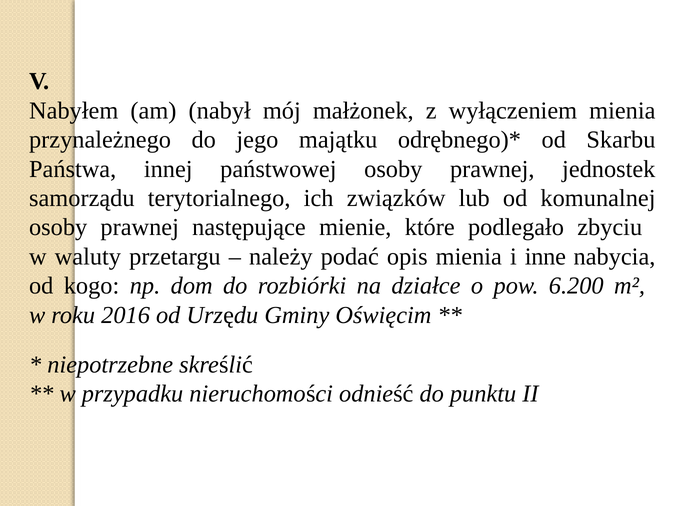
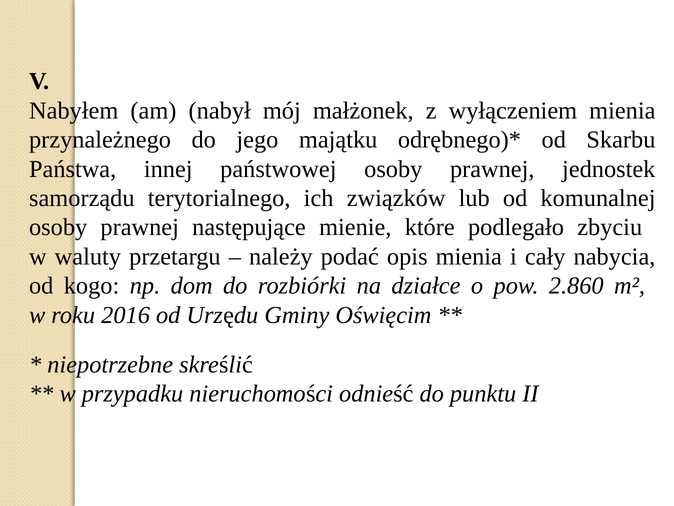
inne: inne -> cały
6.200: 6.200 -> 2.860
